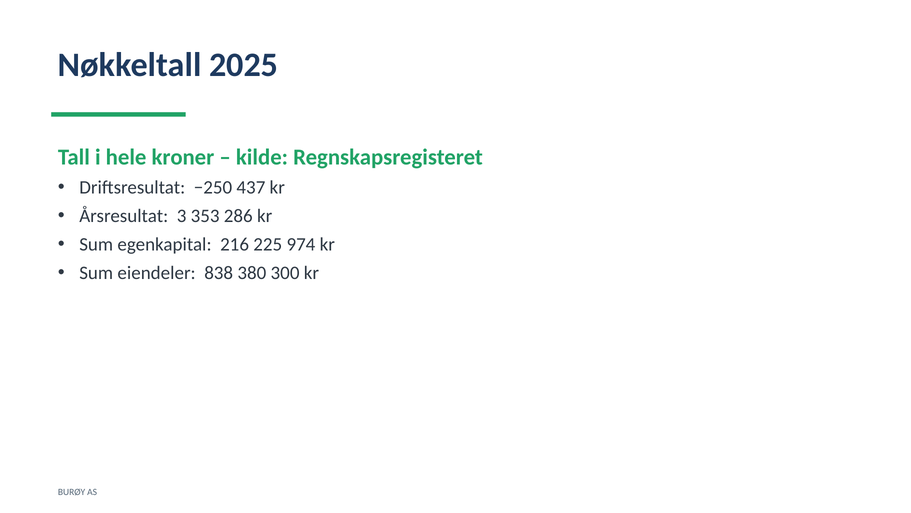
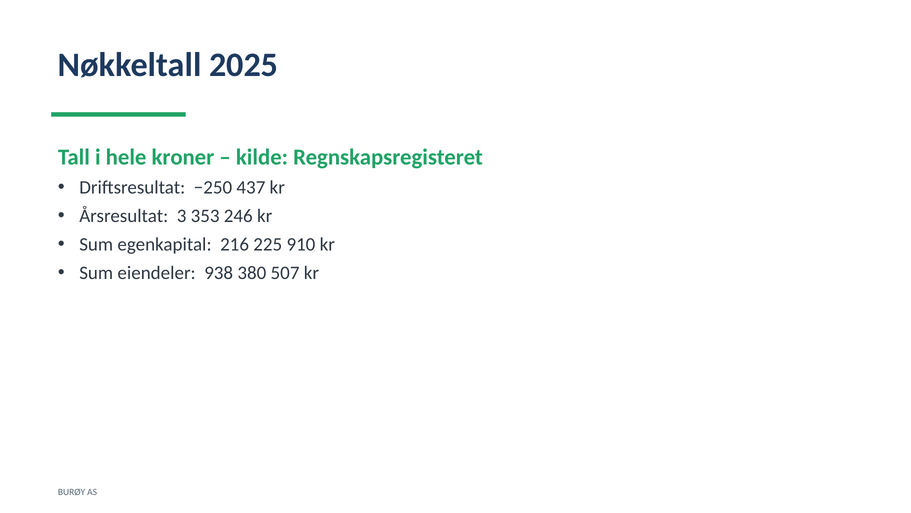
286: 286 -> 246
974: 974 -> 910
838: 838 -> 938
300: 300 -> 507
